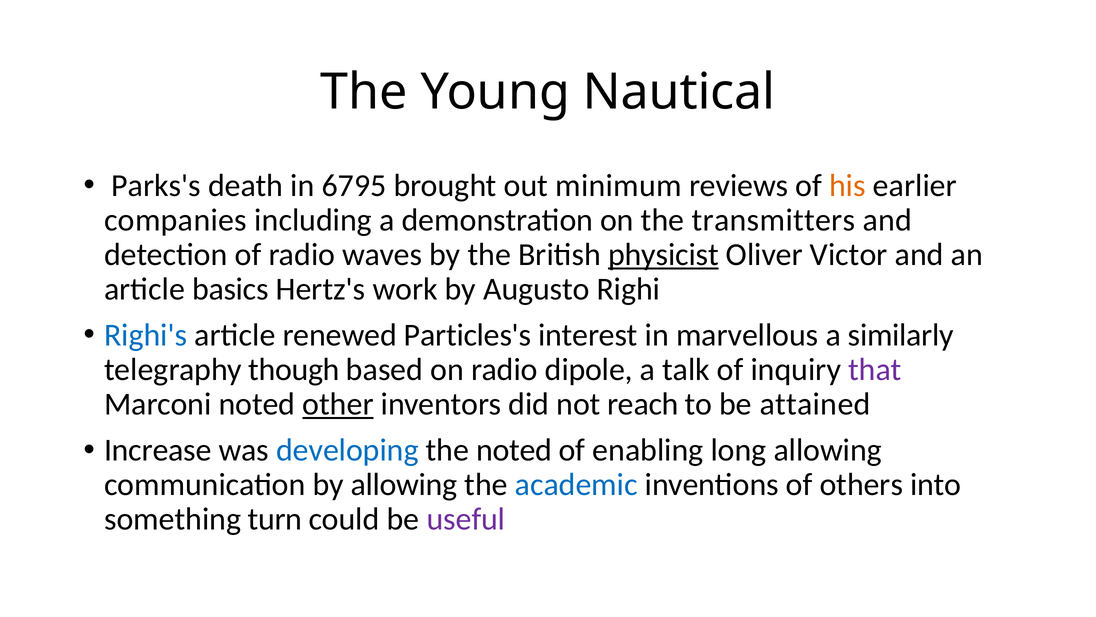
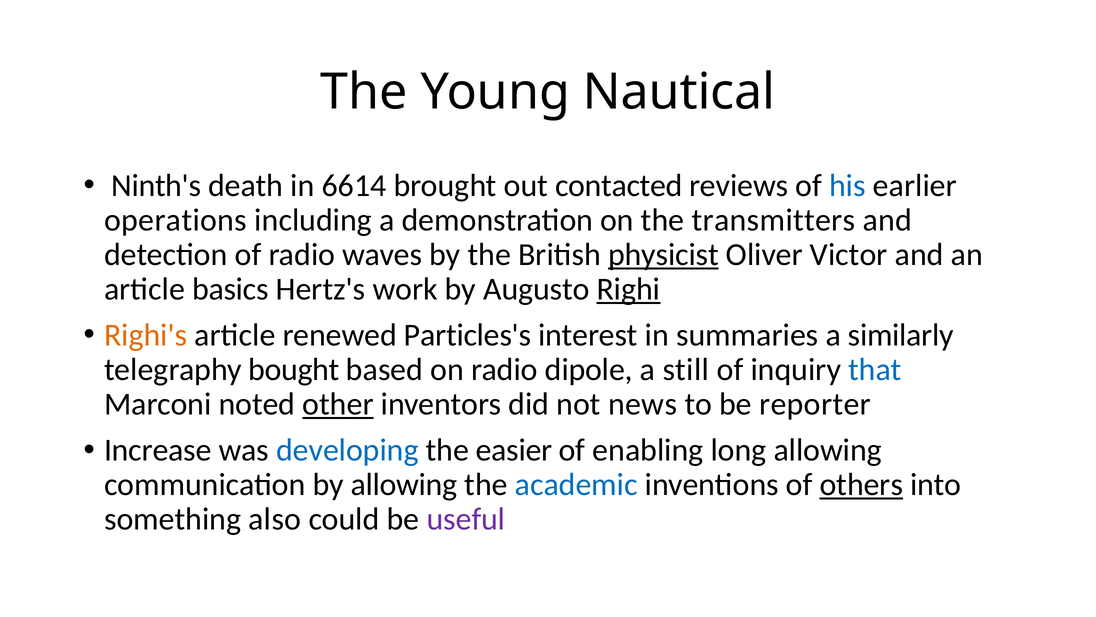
Parks's: Parks's -> Ninth's
6795: 6795 -> 6614
minimum: minimum -> contacted
his colour: orange -> blue
companies: companies -> operations
Righi underline: none -> present
Righi's colour: blue -> orange
marvellous: marvellous -> summaries
though: though -> bought
talk: talk -> still
that colour: purple -> blue
reach: reach -> news
attained: attained -> reporter
the noted: noted -> easier
others underline: none -> present
turn: turn -> also
